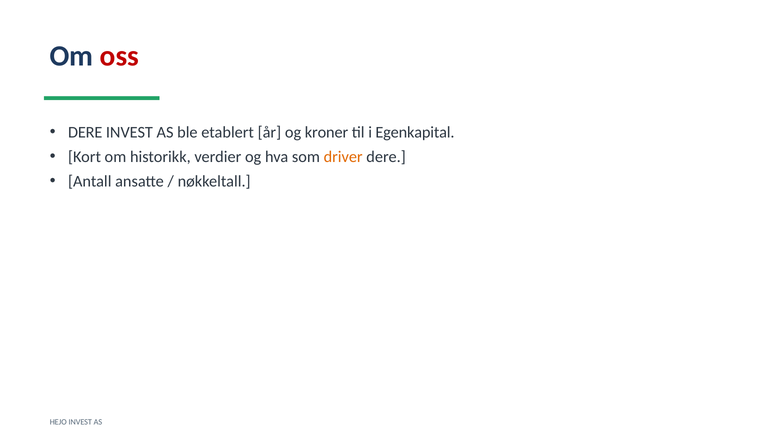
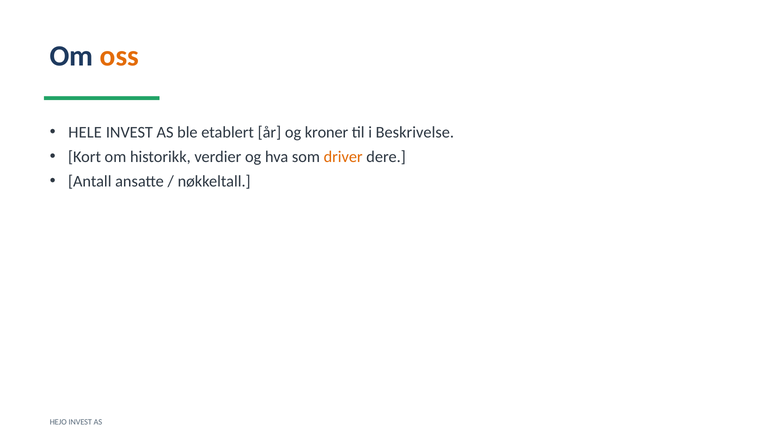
oss colour: red -> orange
DERE at (85, 132): DERE -> HELE
Egenkapital: Egenkapital -> Beskrivelse
